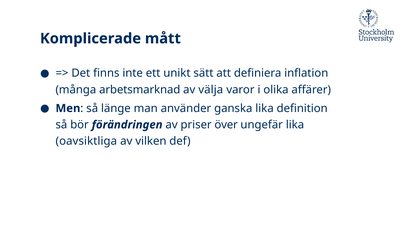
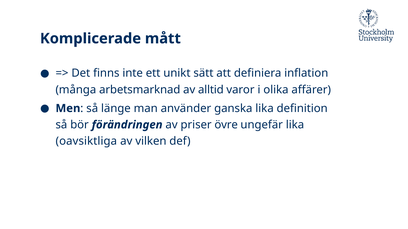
välja: välja -> alltid
över: över -> övre
